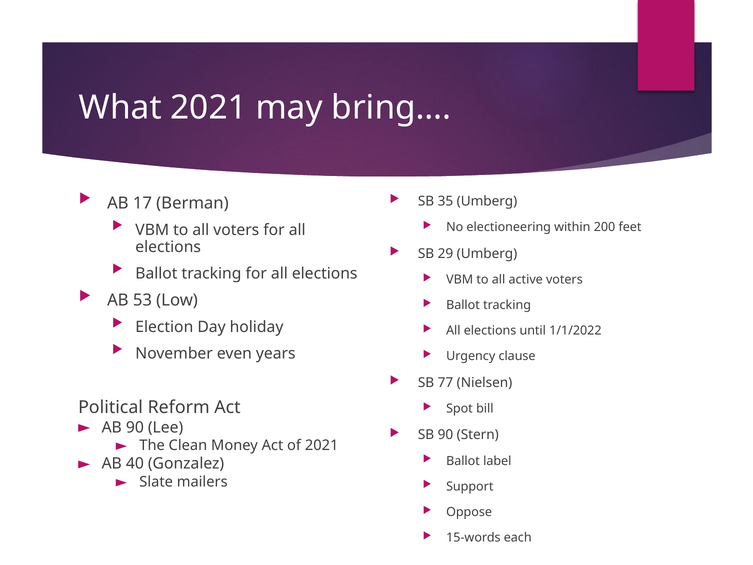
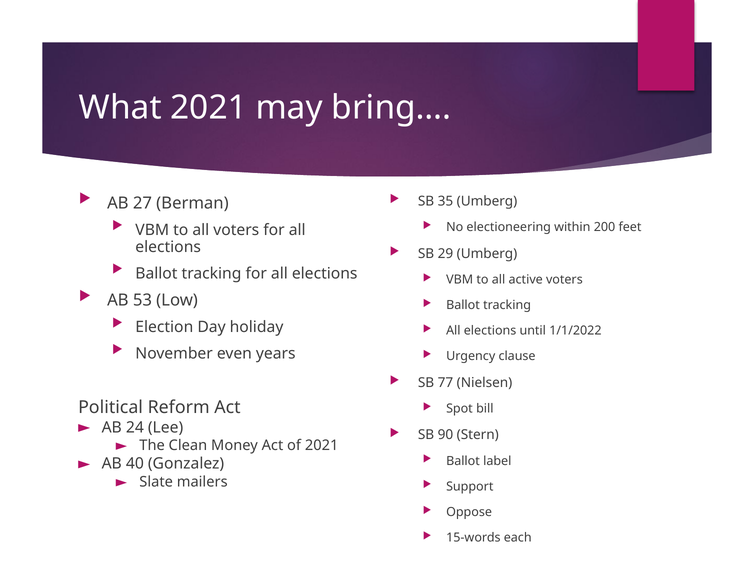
17: 17 -> 27
AB 90: 90 -> 24
